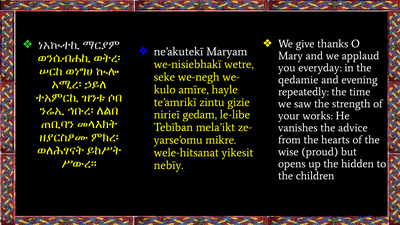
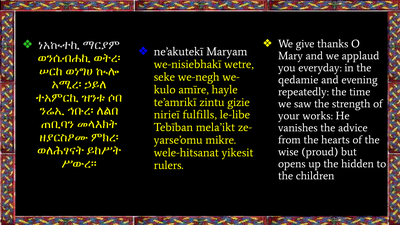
gedam: gedam -> fulfills
nebīy: nebīy -> rulers
